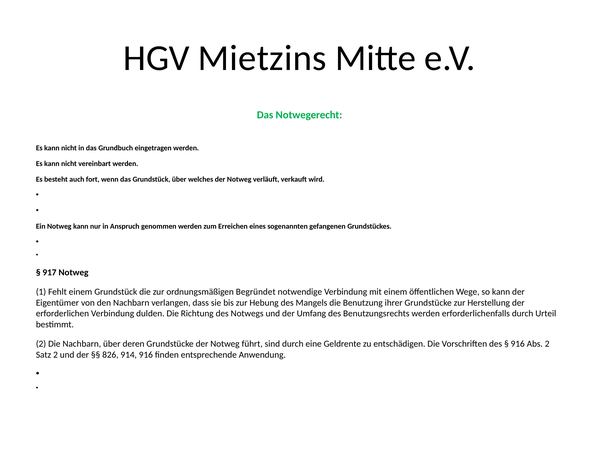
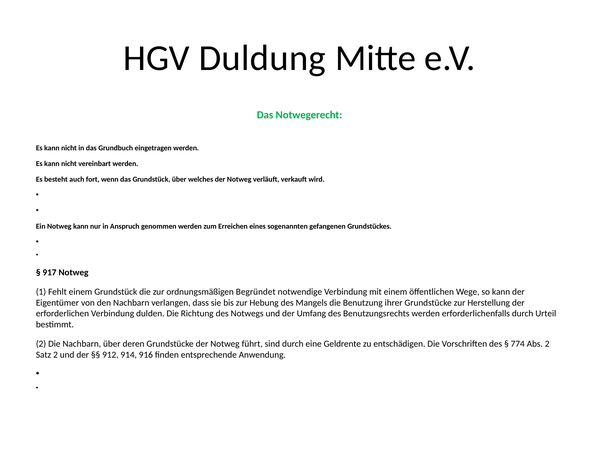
Mietzins: Mietzins -> Duldung
916 at (518, 344): 916 -> 774
826: 826 -> 912
